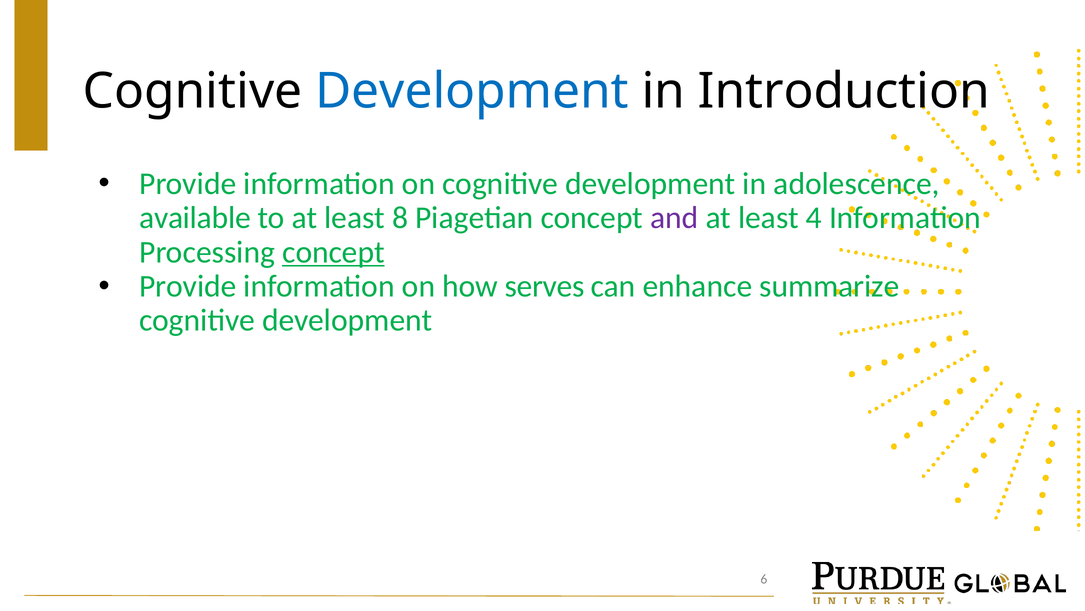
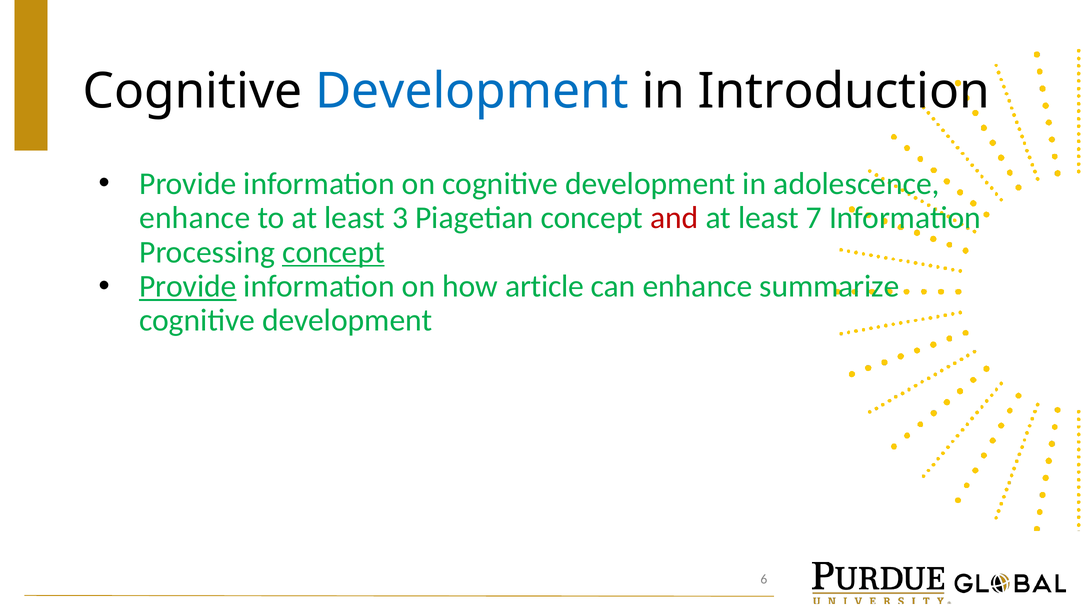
available at (195, 218): available -> enhance
8: 8 -> 3
and colour: purple -> red
4: 4 -> 7
Provide at (188, 286) underline: none -> present
serves: serves -> article
